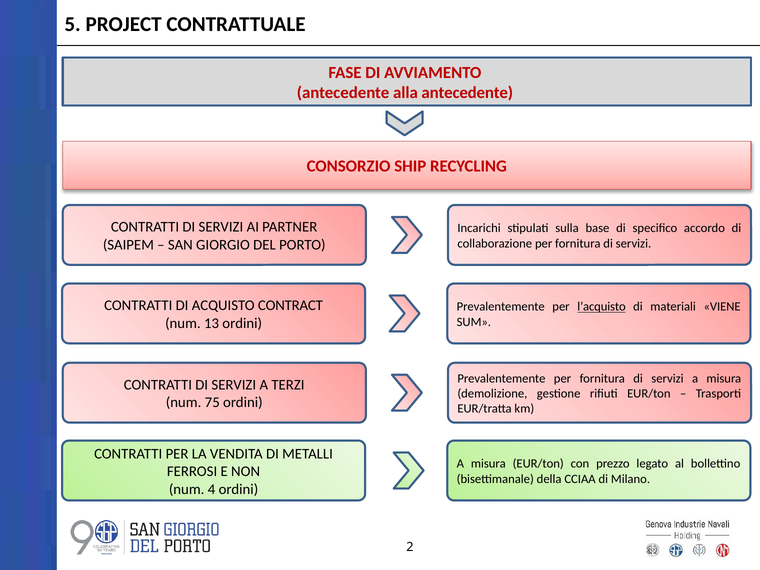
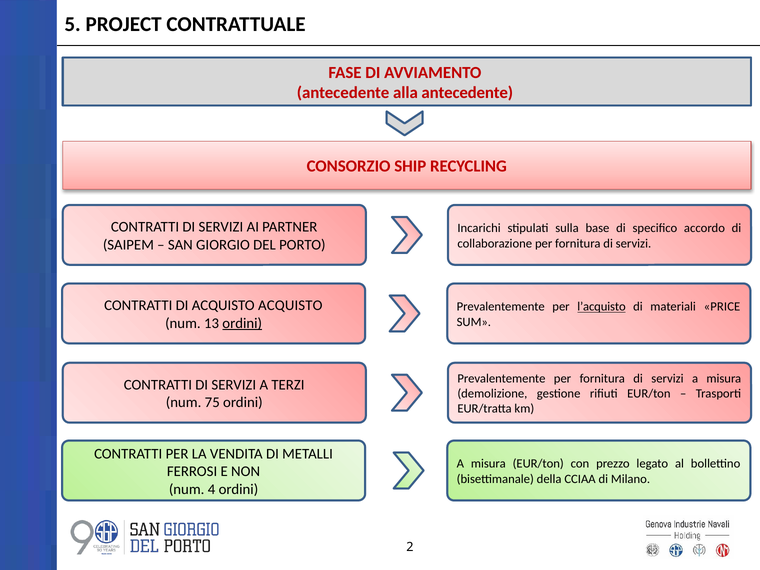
ACQUISTO CONTRACT: CONTRACT -> ACQUISTO
VIENE: VIENE -> PRICE
ordini at (242, 323) underline: none -> present
